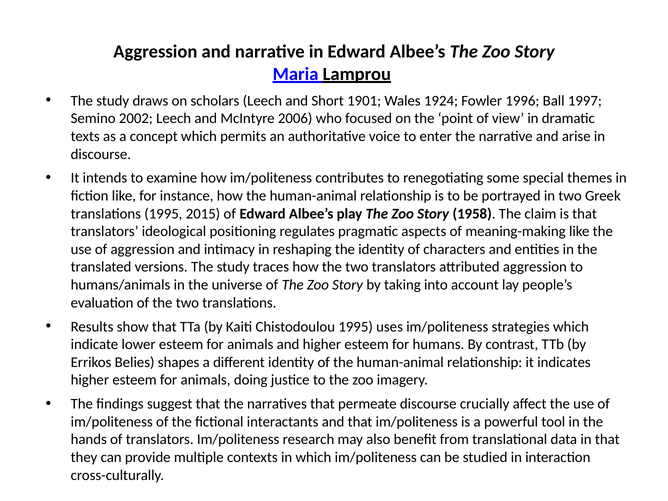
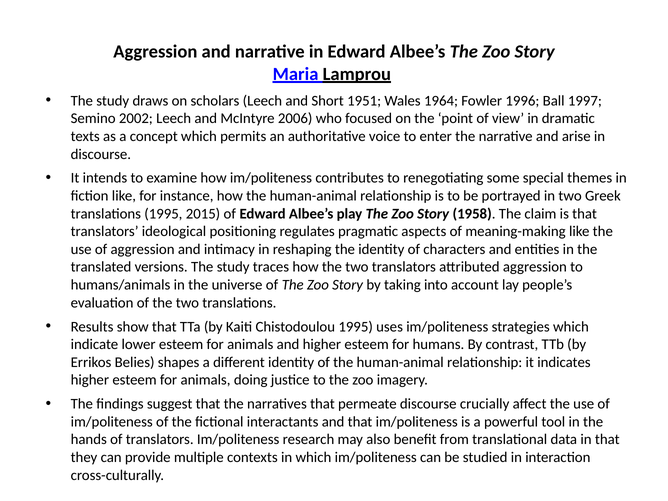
1901: 1901 -> 1951
1924: 1924 -> 1964
